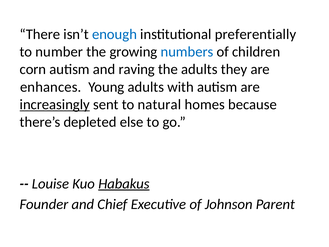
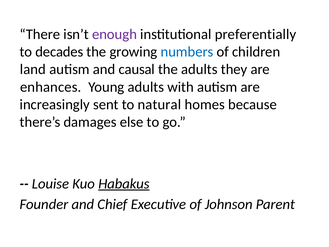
enough colour: blue -> purple
number: number -> decades
corn: corn -> land
raving: raving -> causal
increasingly underline: present -> none
depleted: depleted -> damages
